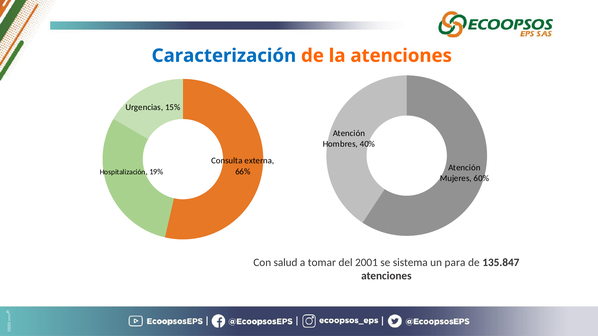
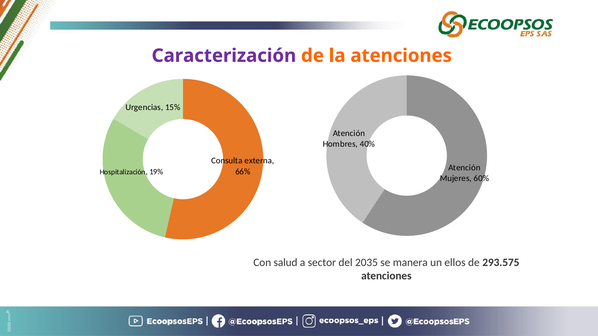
Caracterización colour: blue -> purple
tomar: tomar -> sector
2001: 2001 -> 2035
sistema: sistema -> manera
para: para -> ellos
135.847: 135.847 -> 293.575
